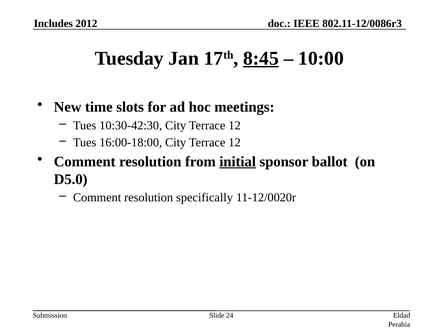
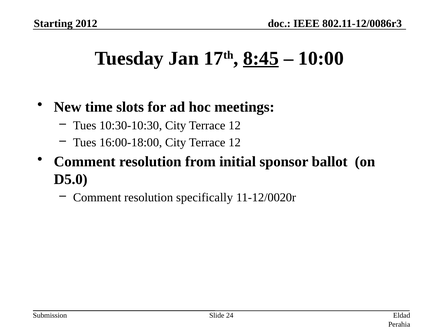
Includes: Includes -> Starting
10:30-42:30: 10:30-42:30 -> 10:30-10:30
initial underline: present -> none
